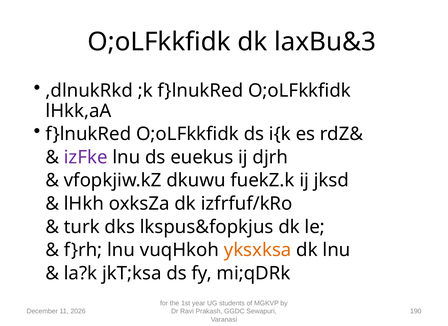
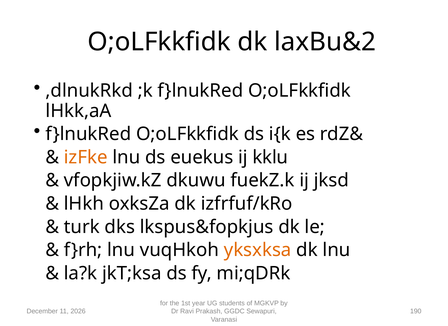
laxBu&3: laxBu&3 -> laxBu&2
izFke colour: purple -> orange
djrh: djrh -> kklu
